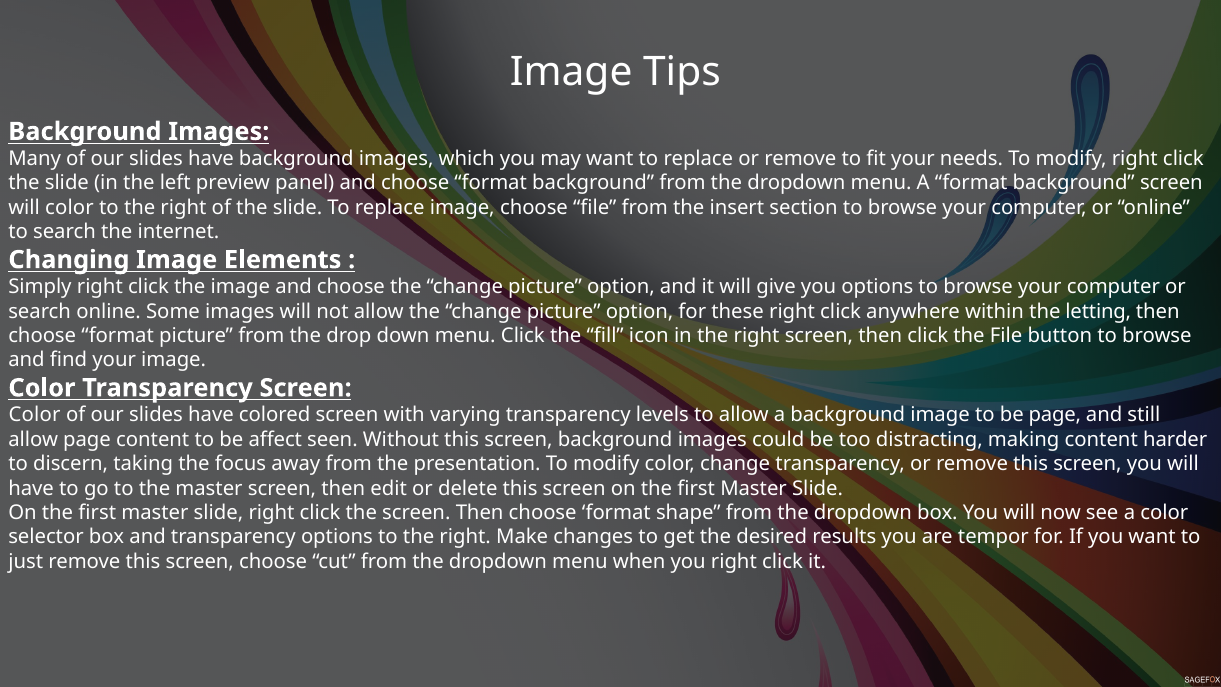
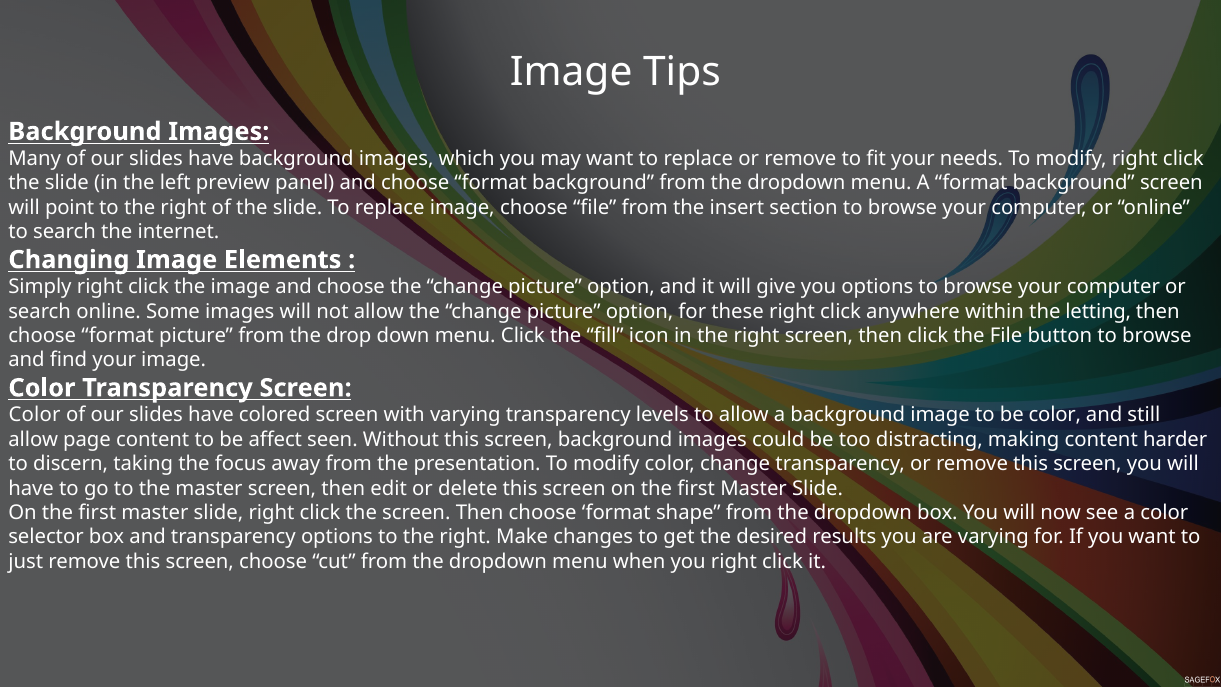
will color: color -> point
be page: page -> color
are tempor: tempor -> varying
